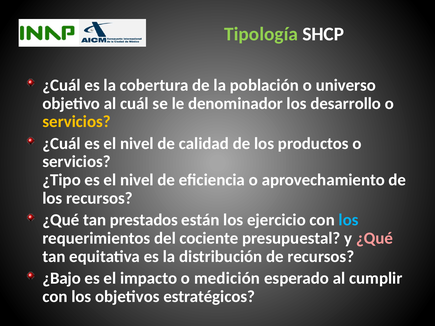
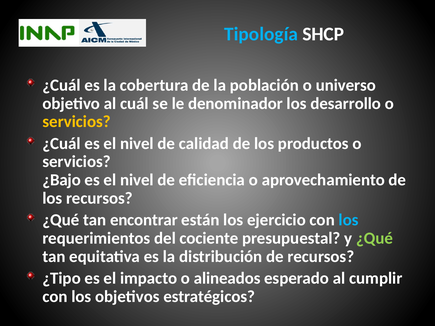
Tipología colour: light green -> light blue
¿Tipo: ¿Tipo -> ¿Bajo
prestados: prestados -> encontrar
¿Qué at (375, 238) colour: pink -> light green
¿Bajo: ¿Bajo -> ¿Tipo
medición: medición -> alineados
